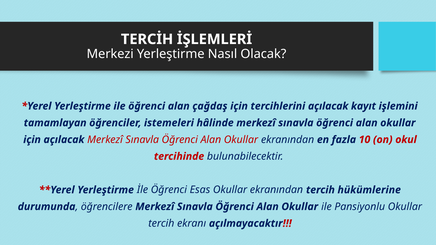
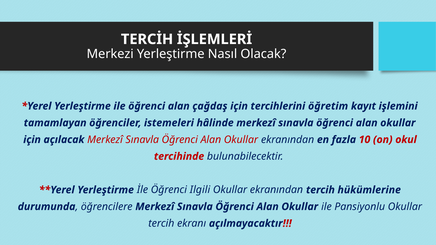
tercihlerini açılacak: açılacak -> öğretim
Esas: Esas -> Ilgili
